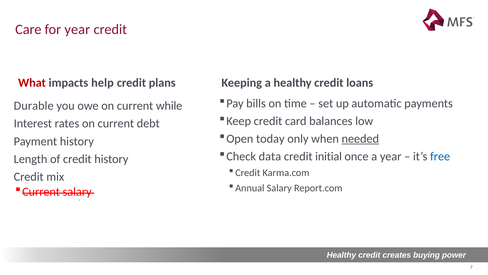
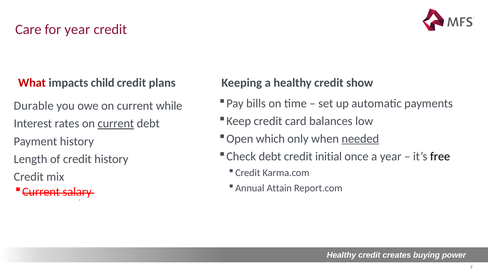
help: help -> child
loans: loans -> show
current at (116, 123) underline: none -> present
today: today -> which
Check data: data -> debt
free colour: blue -> black
Annual Salary: Salary -> Attain
